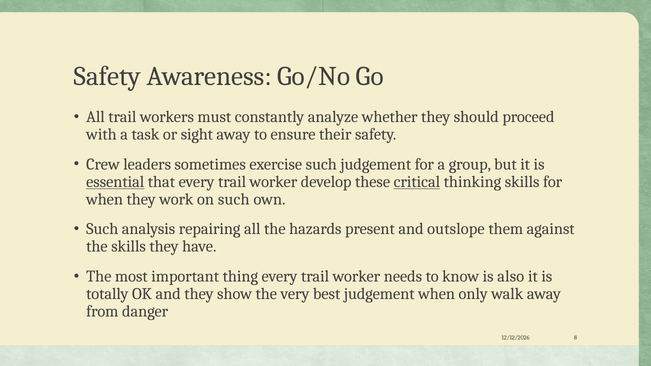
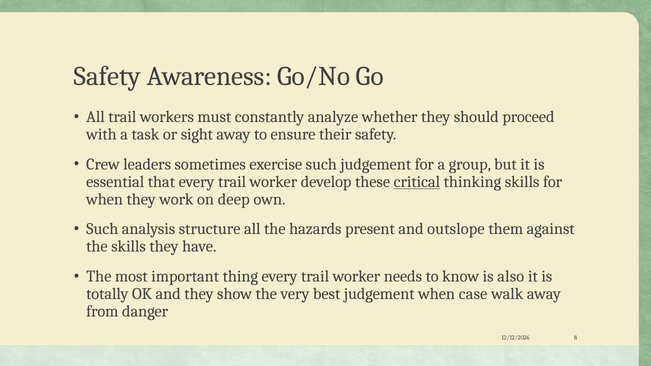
essential underline: present -> none
on such: such -> deep
repairing: repairing -> structure
only: only -> case
